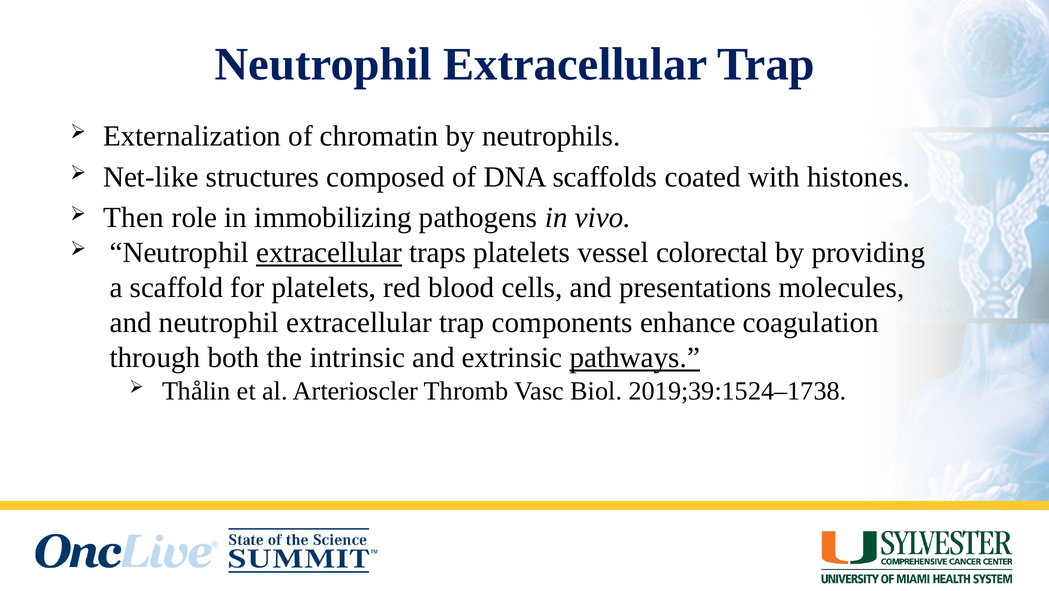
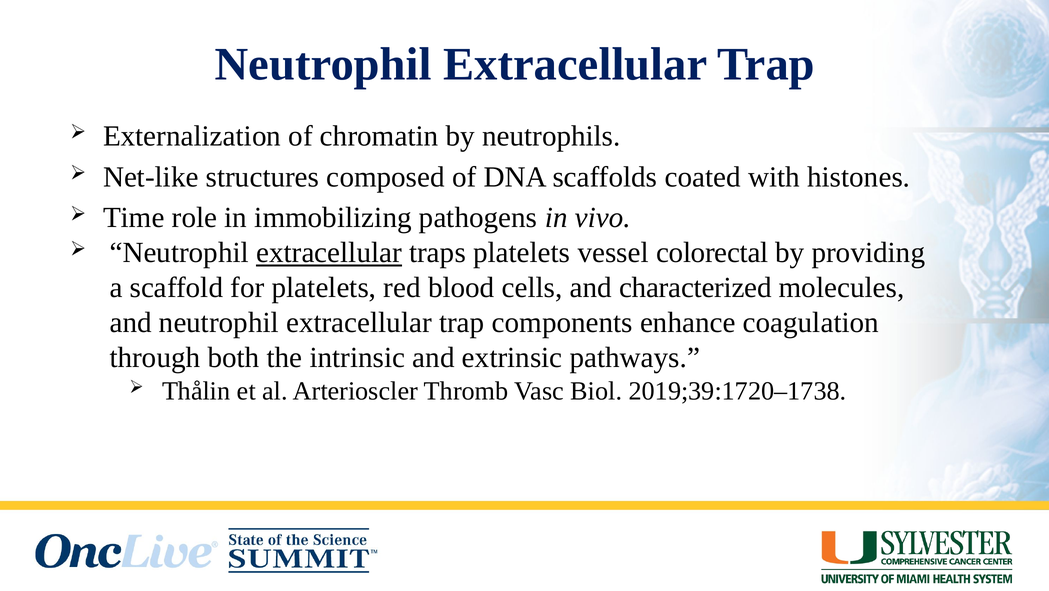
Then: Then -> Time
presentations: presentations -> characterized
pathways underline: present -> none
2019;39:1524–1738: 2019;39:1524–1738 -> 2019;39:1720–1738
